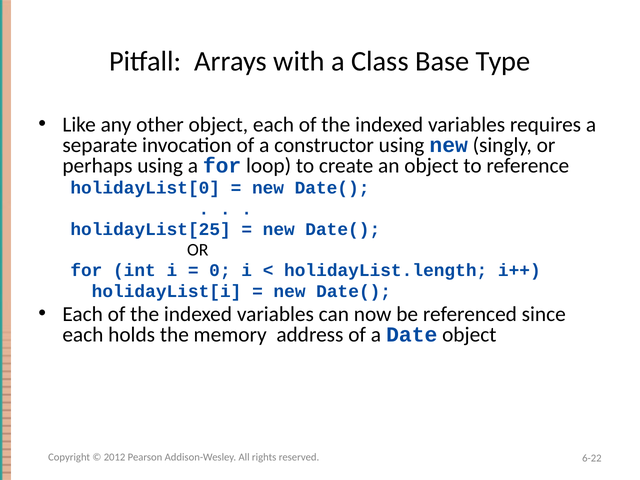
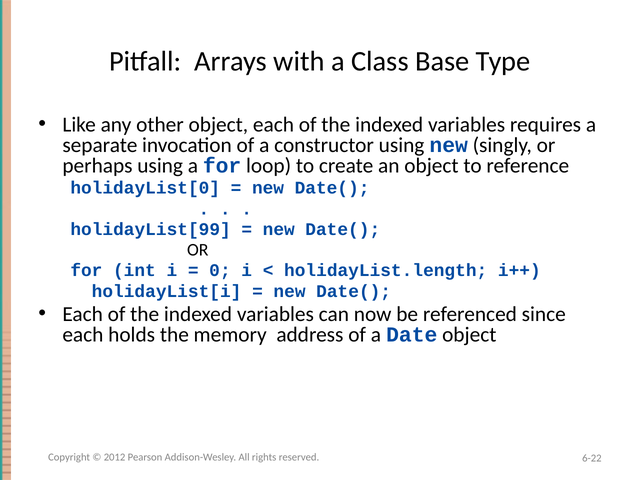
holidayList[25: holidayList[25 -> holidayList[99
